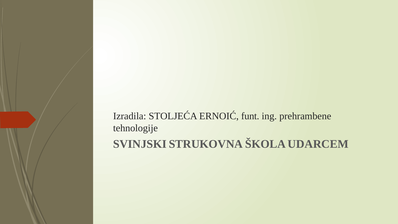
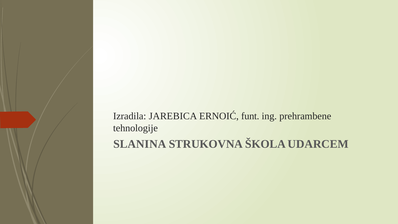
STOLJEĆA: STOLJEĆA -> JAREBICA
SVINJSKI: SVINJSKI -> SLANINA
